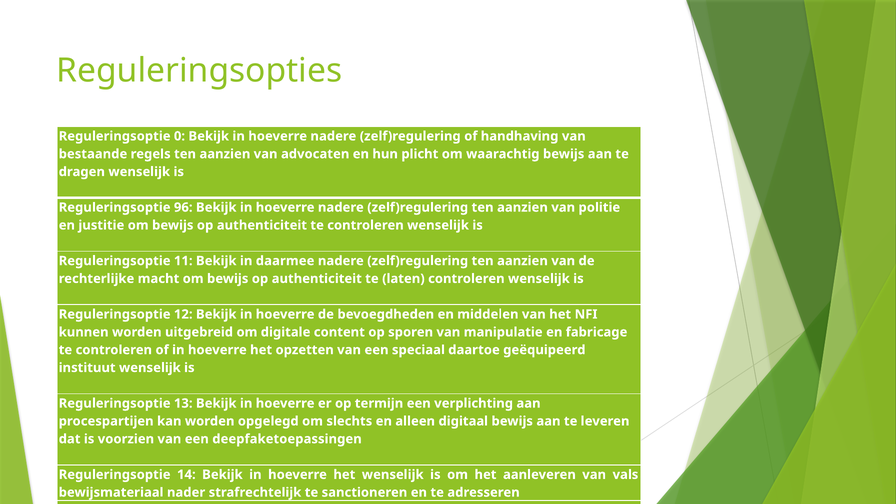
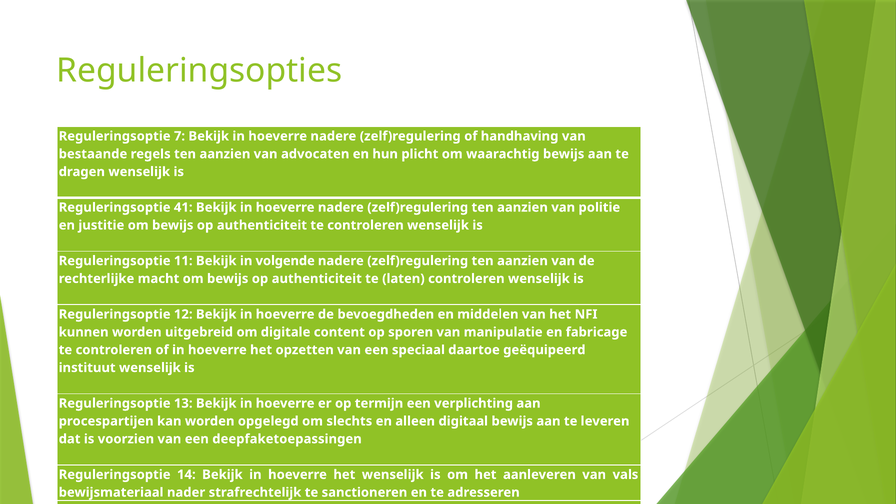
0: 0 -> 7
96: 96 -> 41
daarmee: daarmee -> volgende
